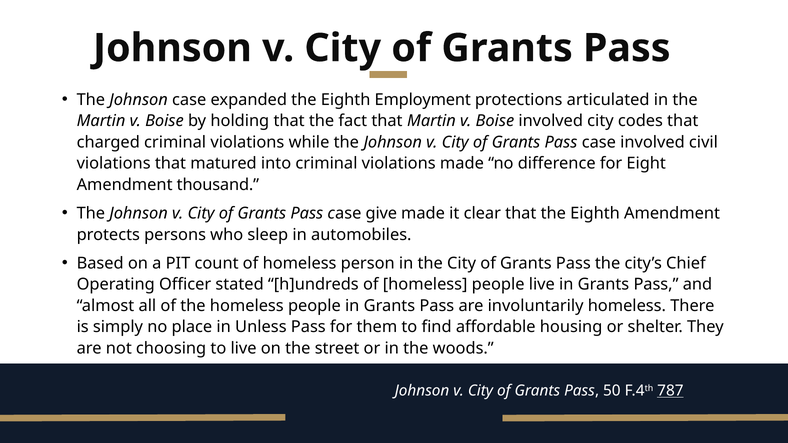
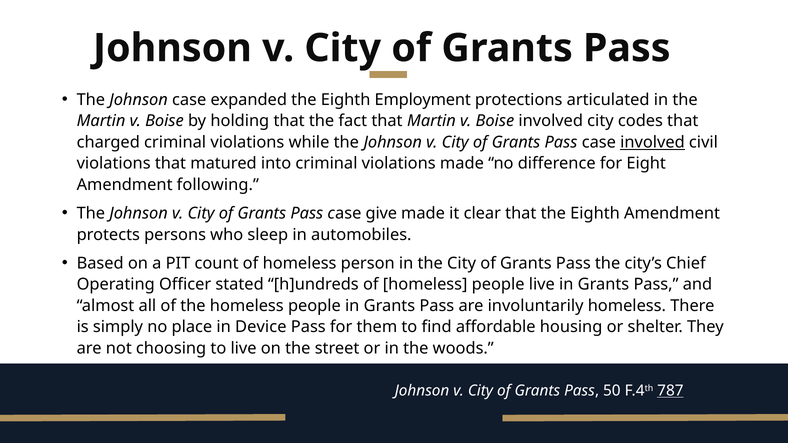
involved at (652, 142) underline: none -> present
thousand: thousand -> following
Unless: Unless -> Device
